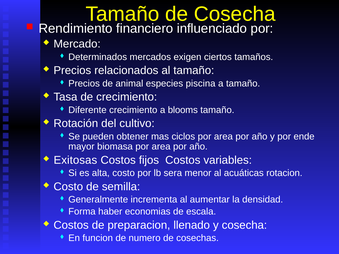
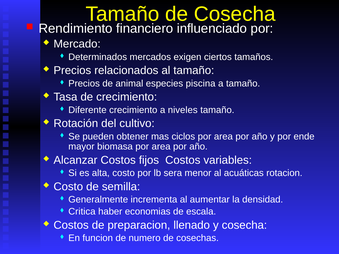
blooms: blooms -> niveles
Exitosas: Exitosas -> Alcanzar
Forma: Forma -> Critica
